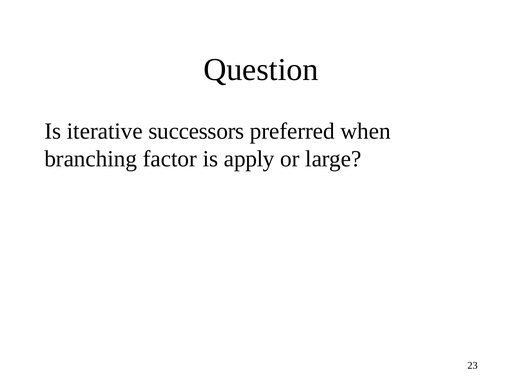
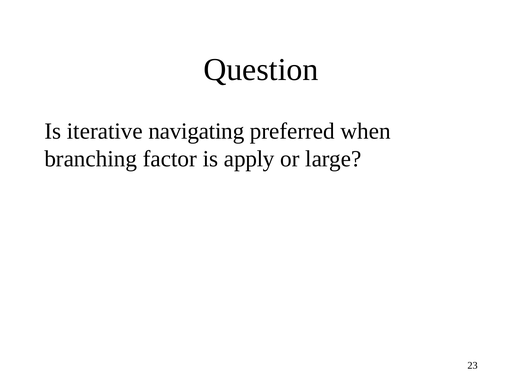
successors: successors -> navigating
